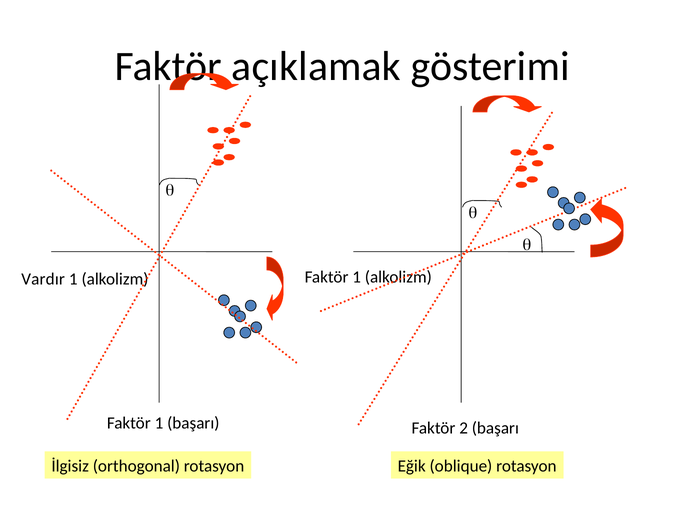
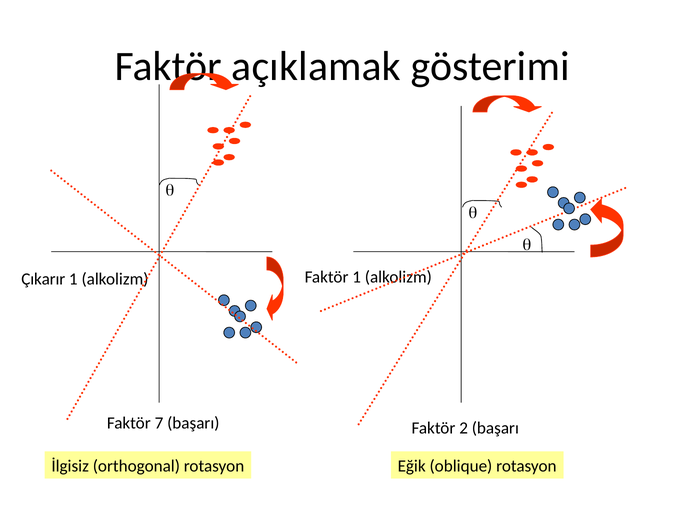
Vardır: Vardır -> Çıkarır
1 at (159, 423): 1 -> 7
